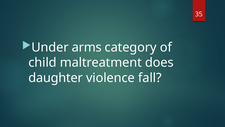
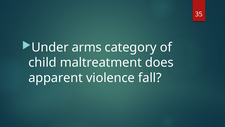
daughter: daughter -> apparent
